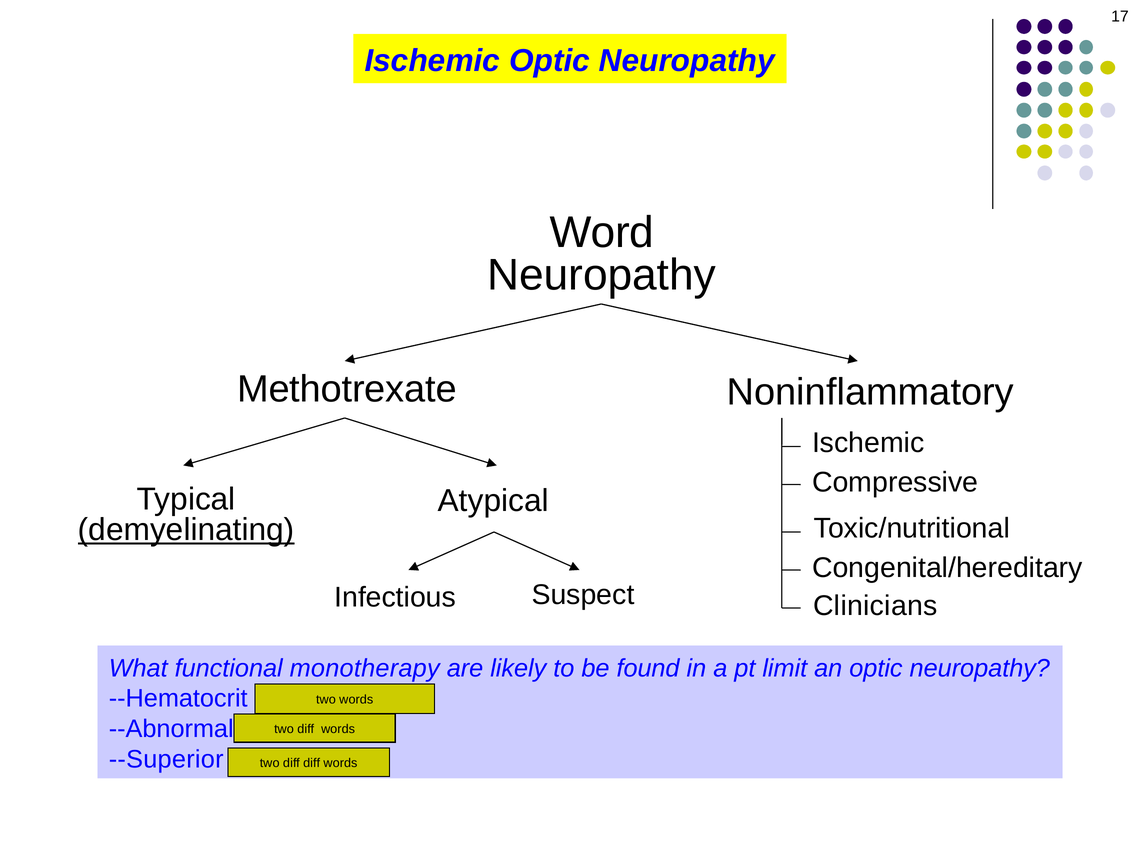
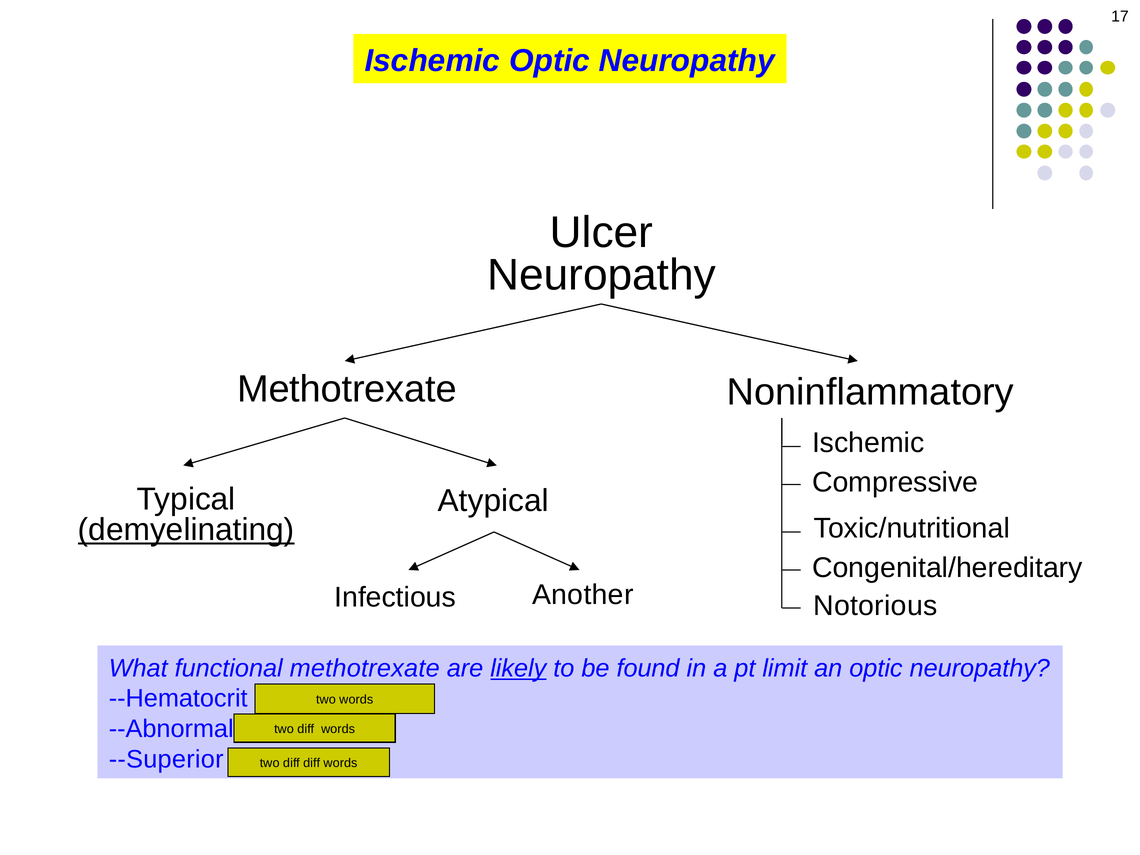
Word: Word -> Ulcer
Suspect: Suspect -> Another
Clinicians: Clinicians -> Notorious
functional monotherapy: monotherapy -> methotrexate
likely underline: none -> present
